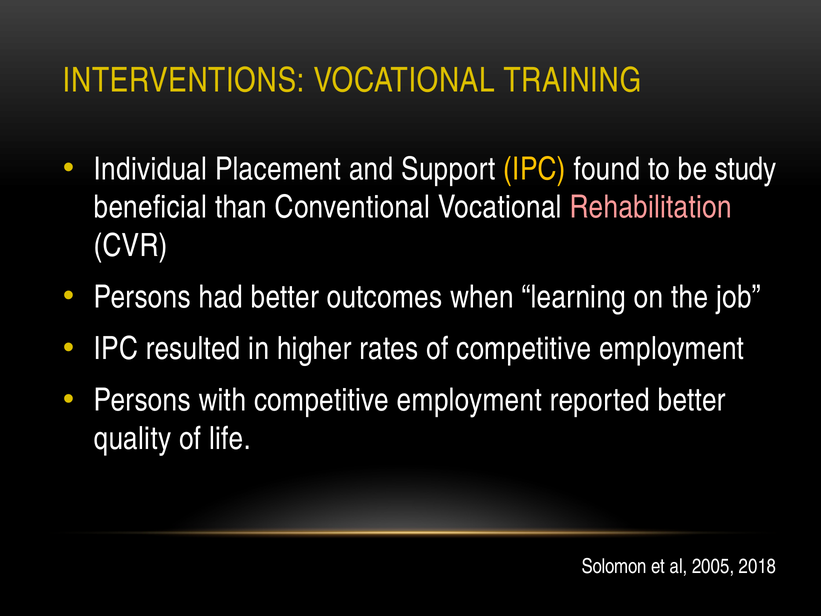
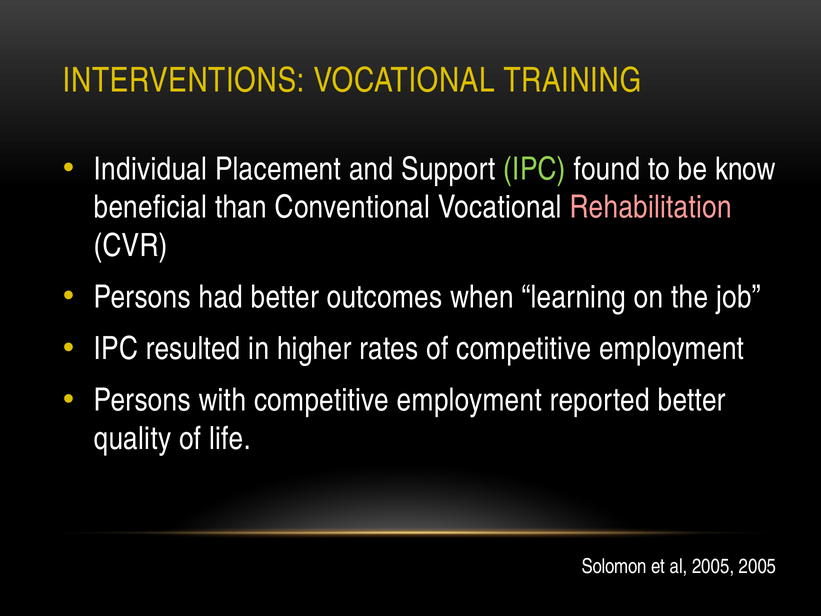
IPC at (535, 169) colour: yellow -> light green
study: study -> know
2005 2018: 2018 -> 2005
